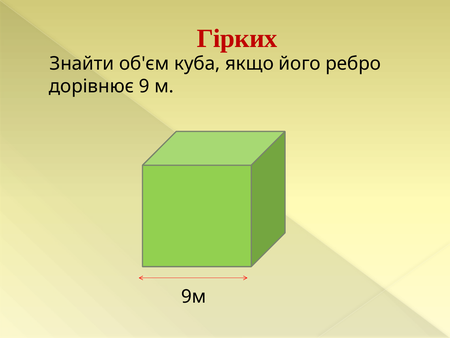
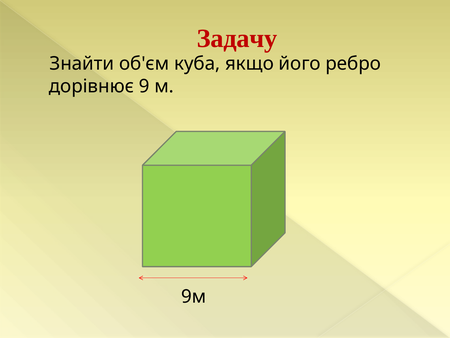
Гірких: Гірких -> Задачу
